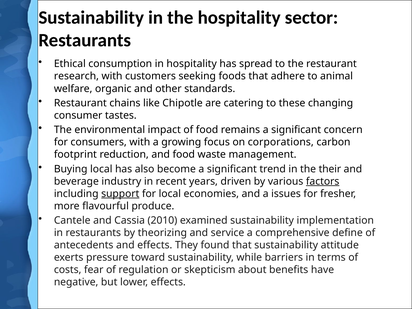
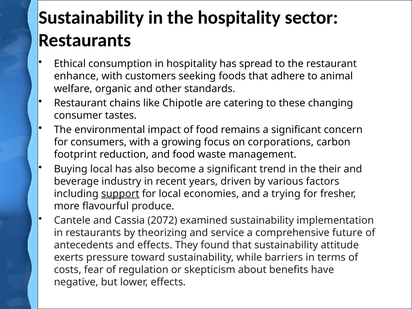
research: research -> enhance
factors underline: present -> none
issues: issues -> trying
2010: 2010 -> 2072
define: define -> future
